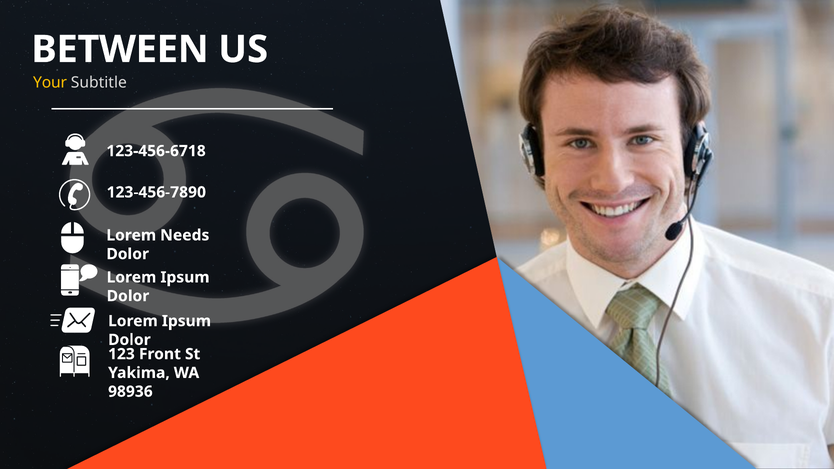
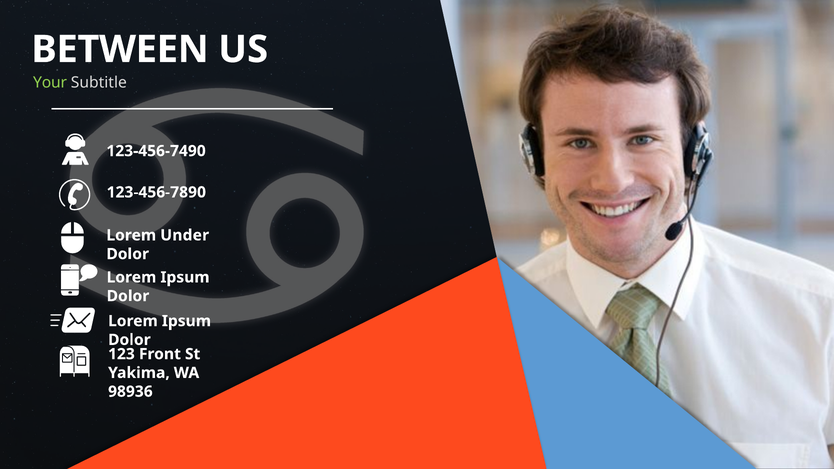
Your colour: yellow -> light green
123-456-6718: 123-456-6718 -> 123-456-7490
Needs: Needs -> Under
